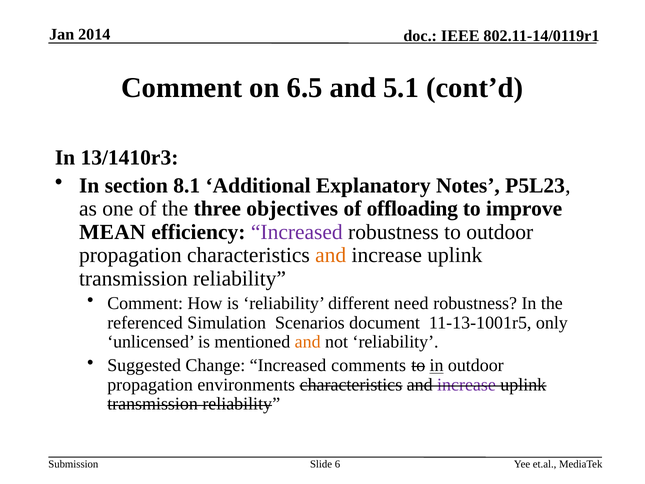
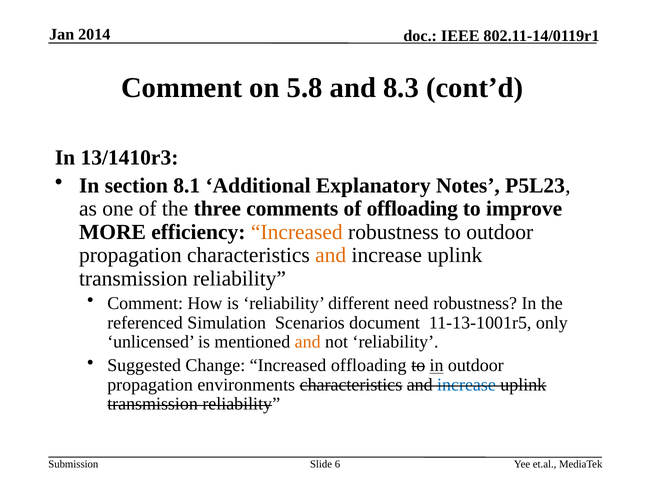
6.5: 6.5 -> 5.8
5.1: 5.1 -> 8.3
objectives: objectives -> comments
MEAN: MEAN -> MORE
Increased at (297, 232) colour: purple -> orange
Increased comments: comments -> offloading
increase at (466, 385) colour: purple -> blue
